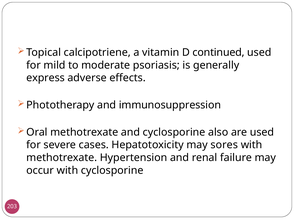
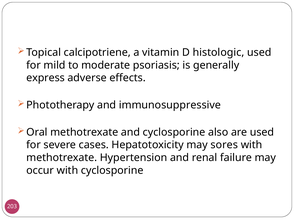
continued: continued -> histologic
immunosuppression: immunosuppression -> immunosuppressive
